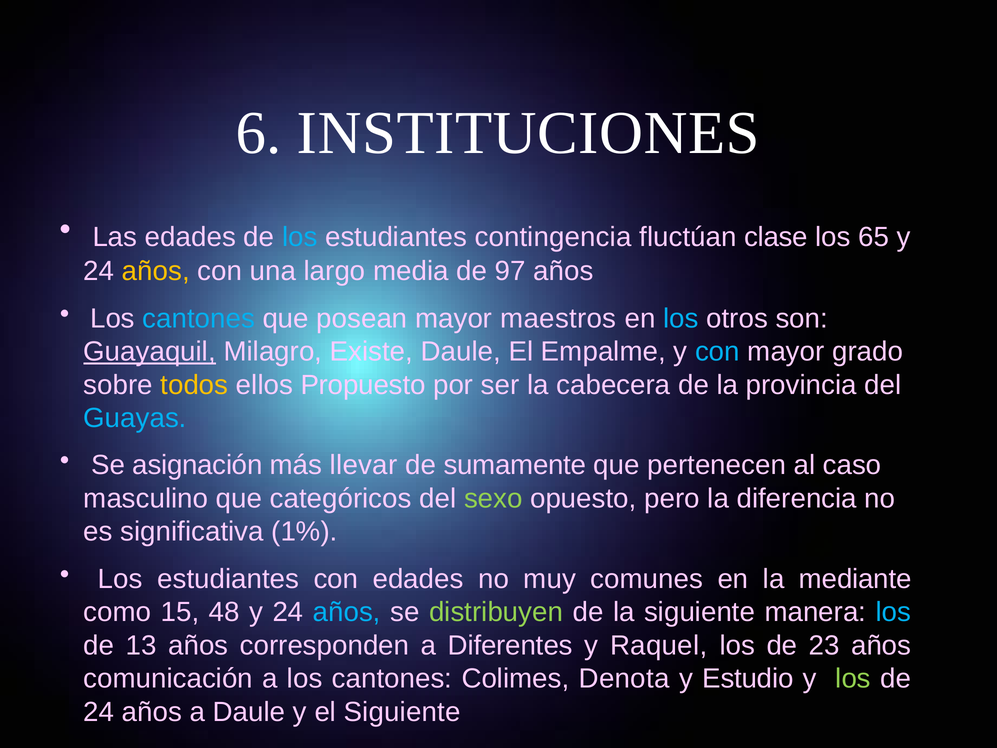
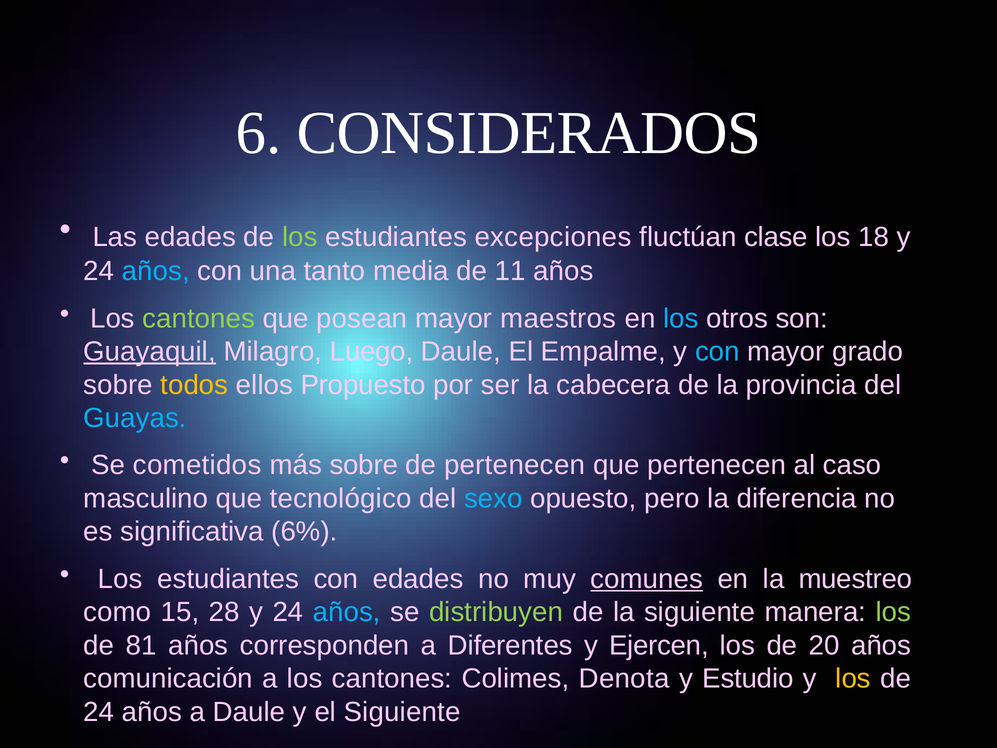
INSTITUCIONES: INSTITUCIONES -> CONSIDERADOS
los at (300, 237) colour: light blue -> light green
contingencia: contingencia -> excepciones
65: 65 -> 18
años at (156, 271) colour: yellow -> light blue
largo: largo -> tanto
97: 97 -> 11
cantones at (199, 318) colour: light blue -> light green
Existe: Existe -> Luego
asignación: asignación -> cometidos
más llevar: llevar -> sobre
de sumamente: sumamente -> pertenecen
categóricos: categóricos -> tecnológico
sexo colour: light green -> light blue
1%: 1% -> 6%
comunes underline: none -> present
mediante: mediante -> muestreo
48: 48 -> 28
los at (893, 612) colour: light blue -> light green
13: 13 -> 81
Raquel: Raquel -> Ejercen
23: 23 -> 20
los at (853, 678) colour: light green -> yellow
